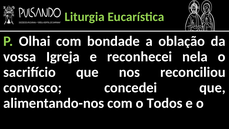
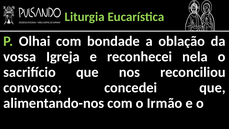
Todos: Todos -> Irmão
